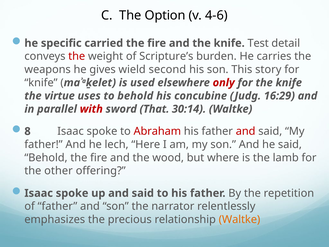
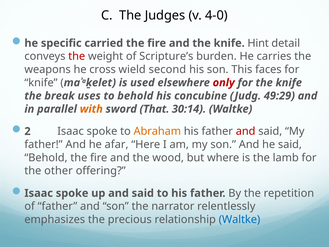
Option: Option -> Judges
4-6: 4-6 -> 4-0
Test: Test -> Hint
gives: gives -> cross
story: story -> faces
virtue: virtue -> break
16:29: 16:29 -> 49:29
with colour: red -> orange
8: 8 -> 2
Abraham colour: red -> orange
lech: lech -> afar
Waltke at (239, 219) colour: orange -> blue
